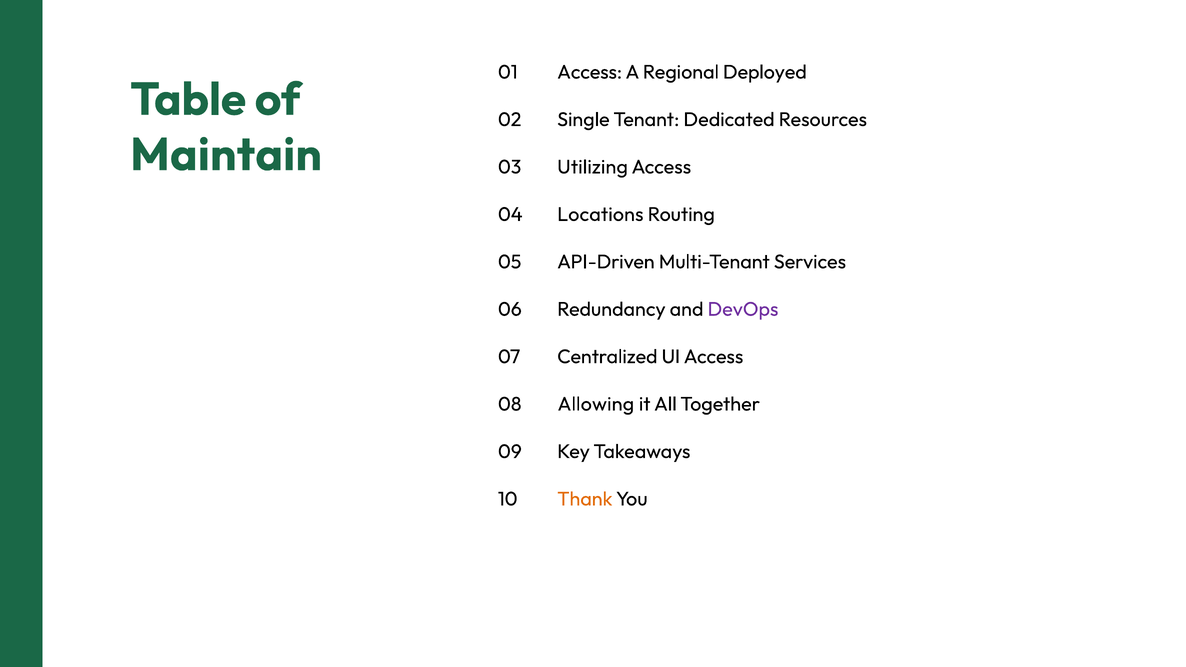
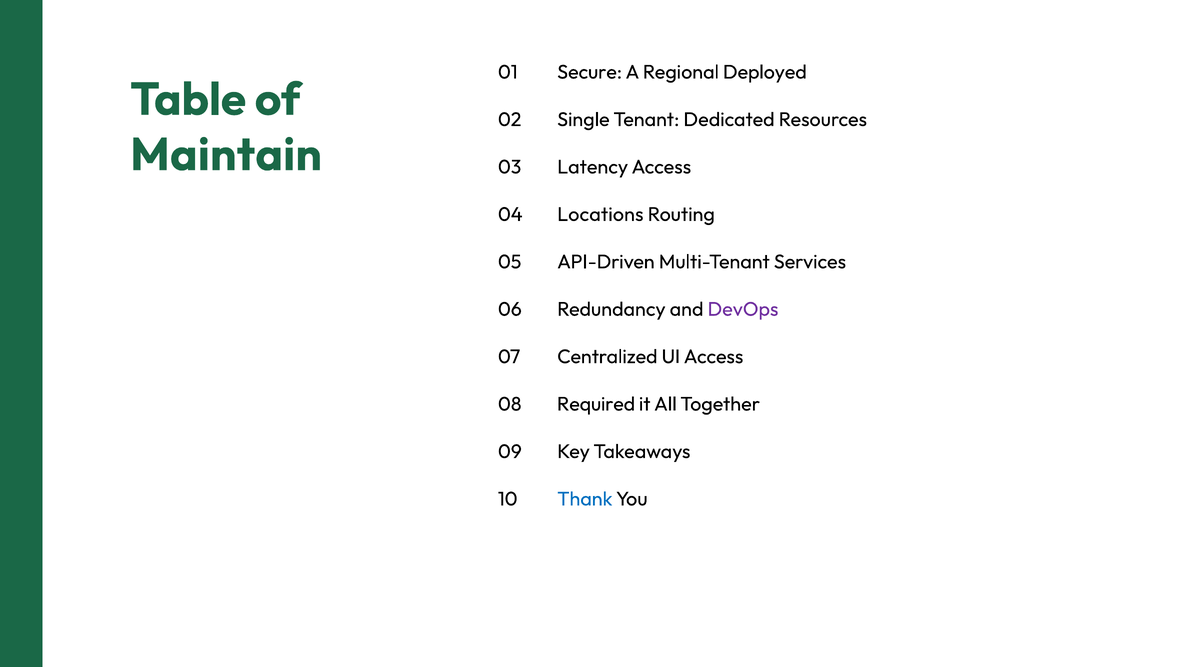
01 Access: Access -> Secure
Utilizing: Utilizing -> Latency
Allowing: Allowing -> Required
Thank colour: orange -> blue
